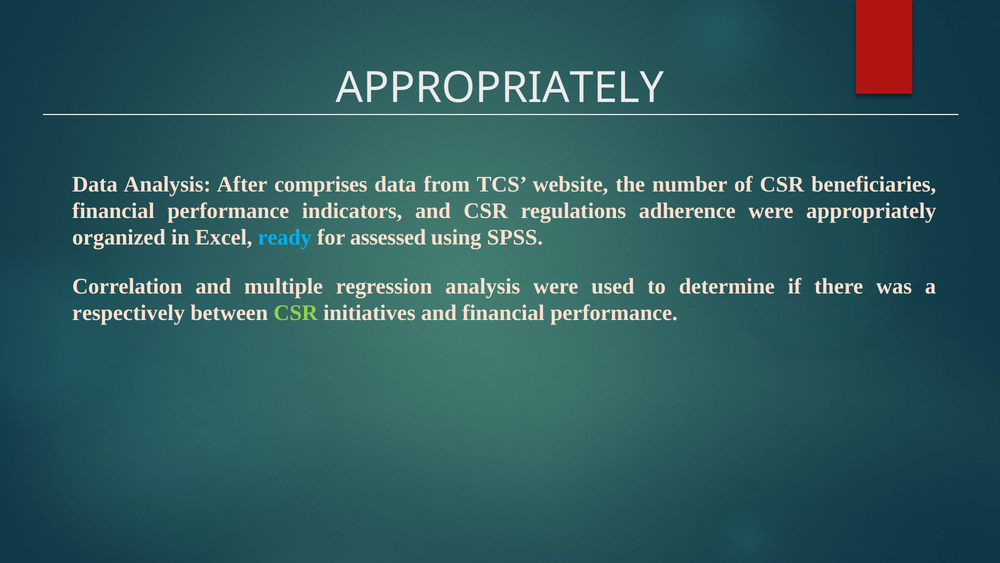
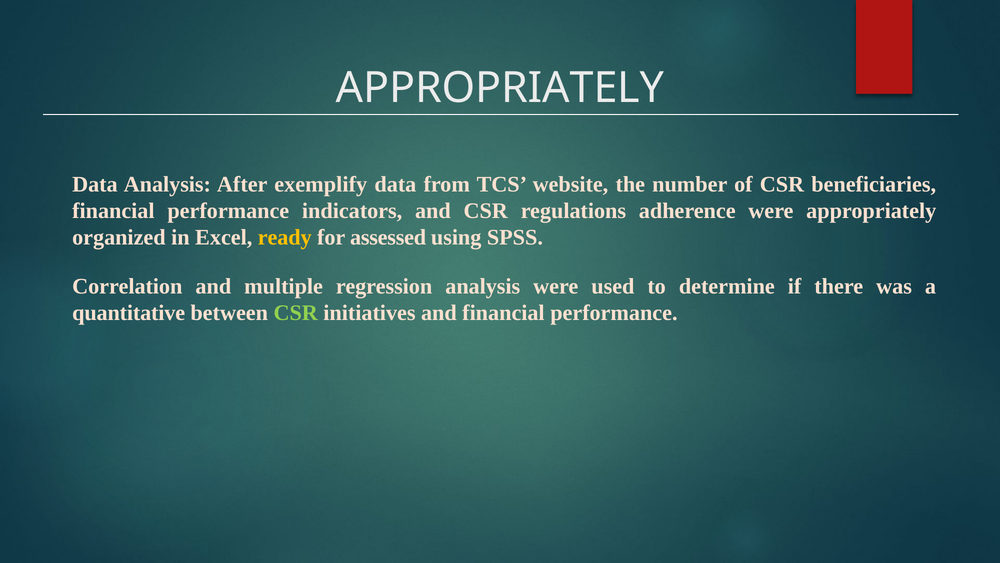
comprises: comprises -> exemplify
ready colour: light blue -> yellow
respectively: respectively -> quantitative
